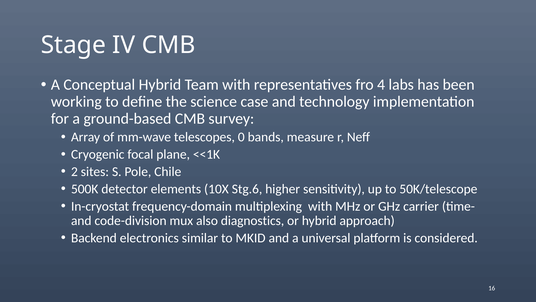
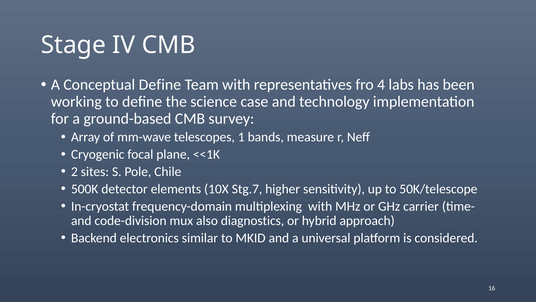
Conceptual Hybrid: Hybrid -> Define
0: 0 -> 1
Stg.6: Stg.6 -> Stg.7
